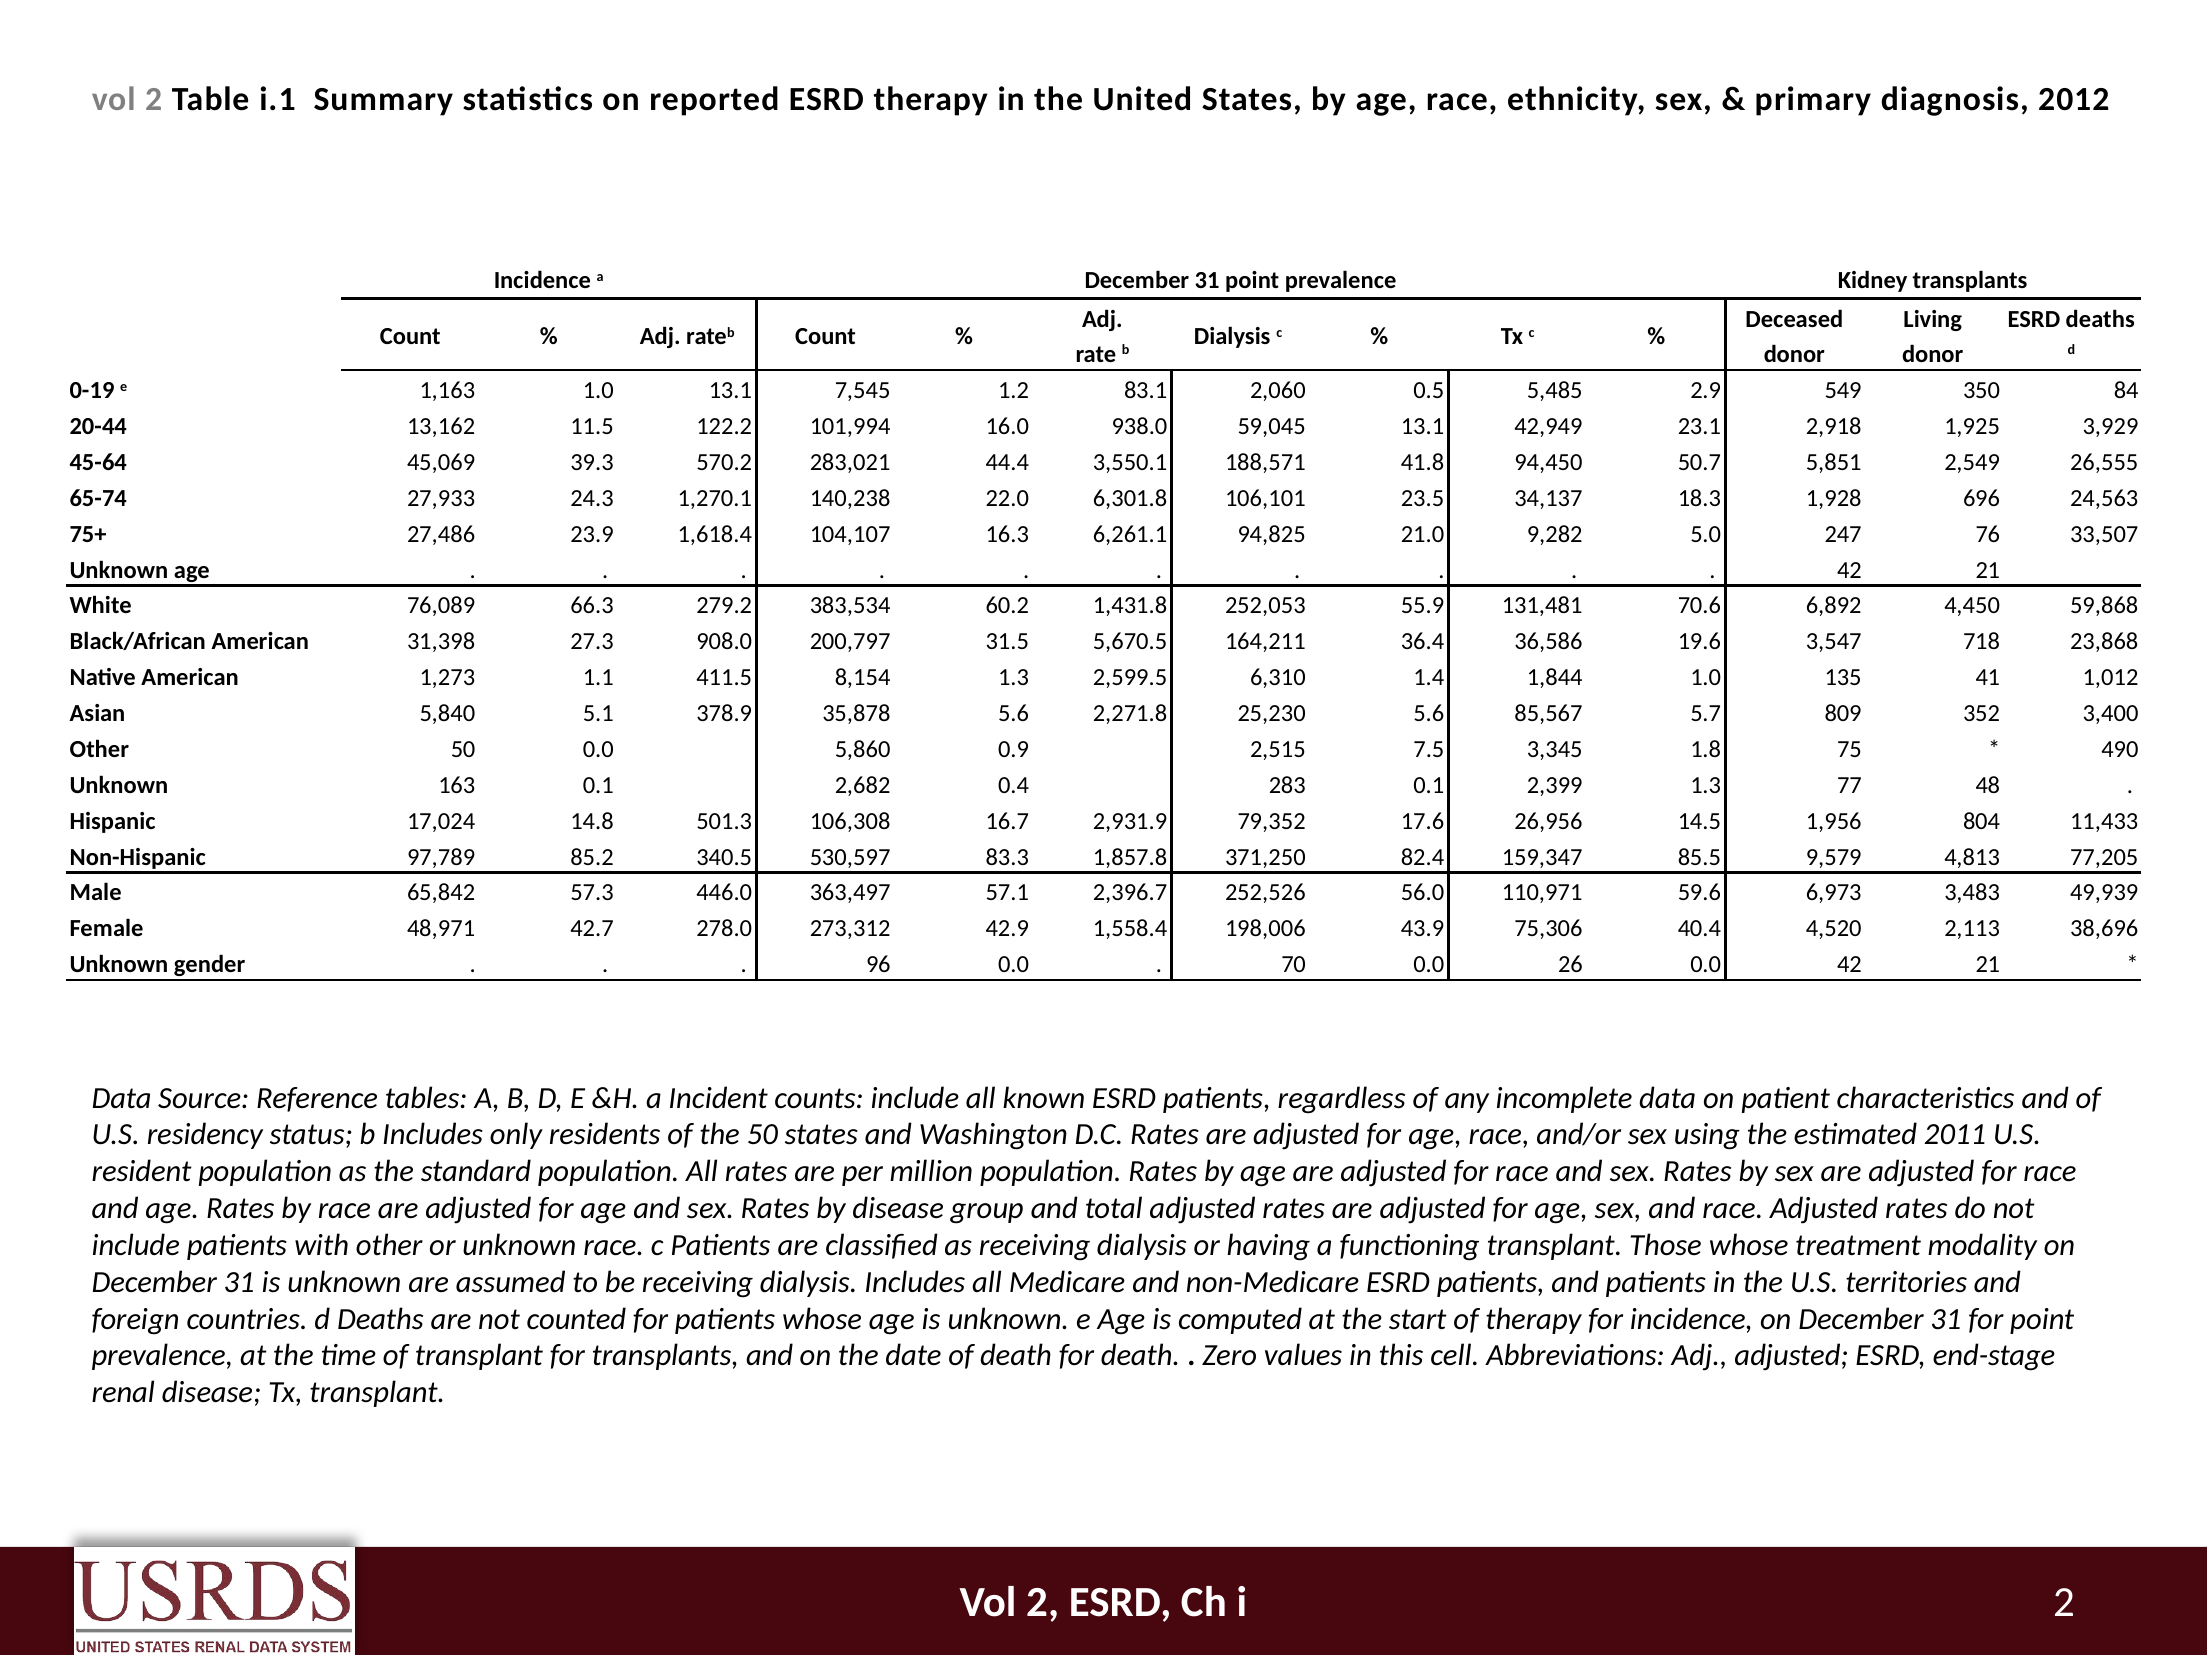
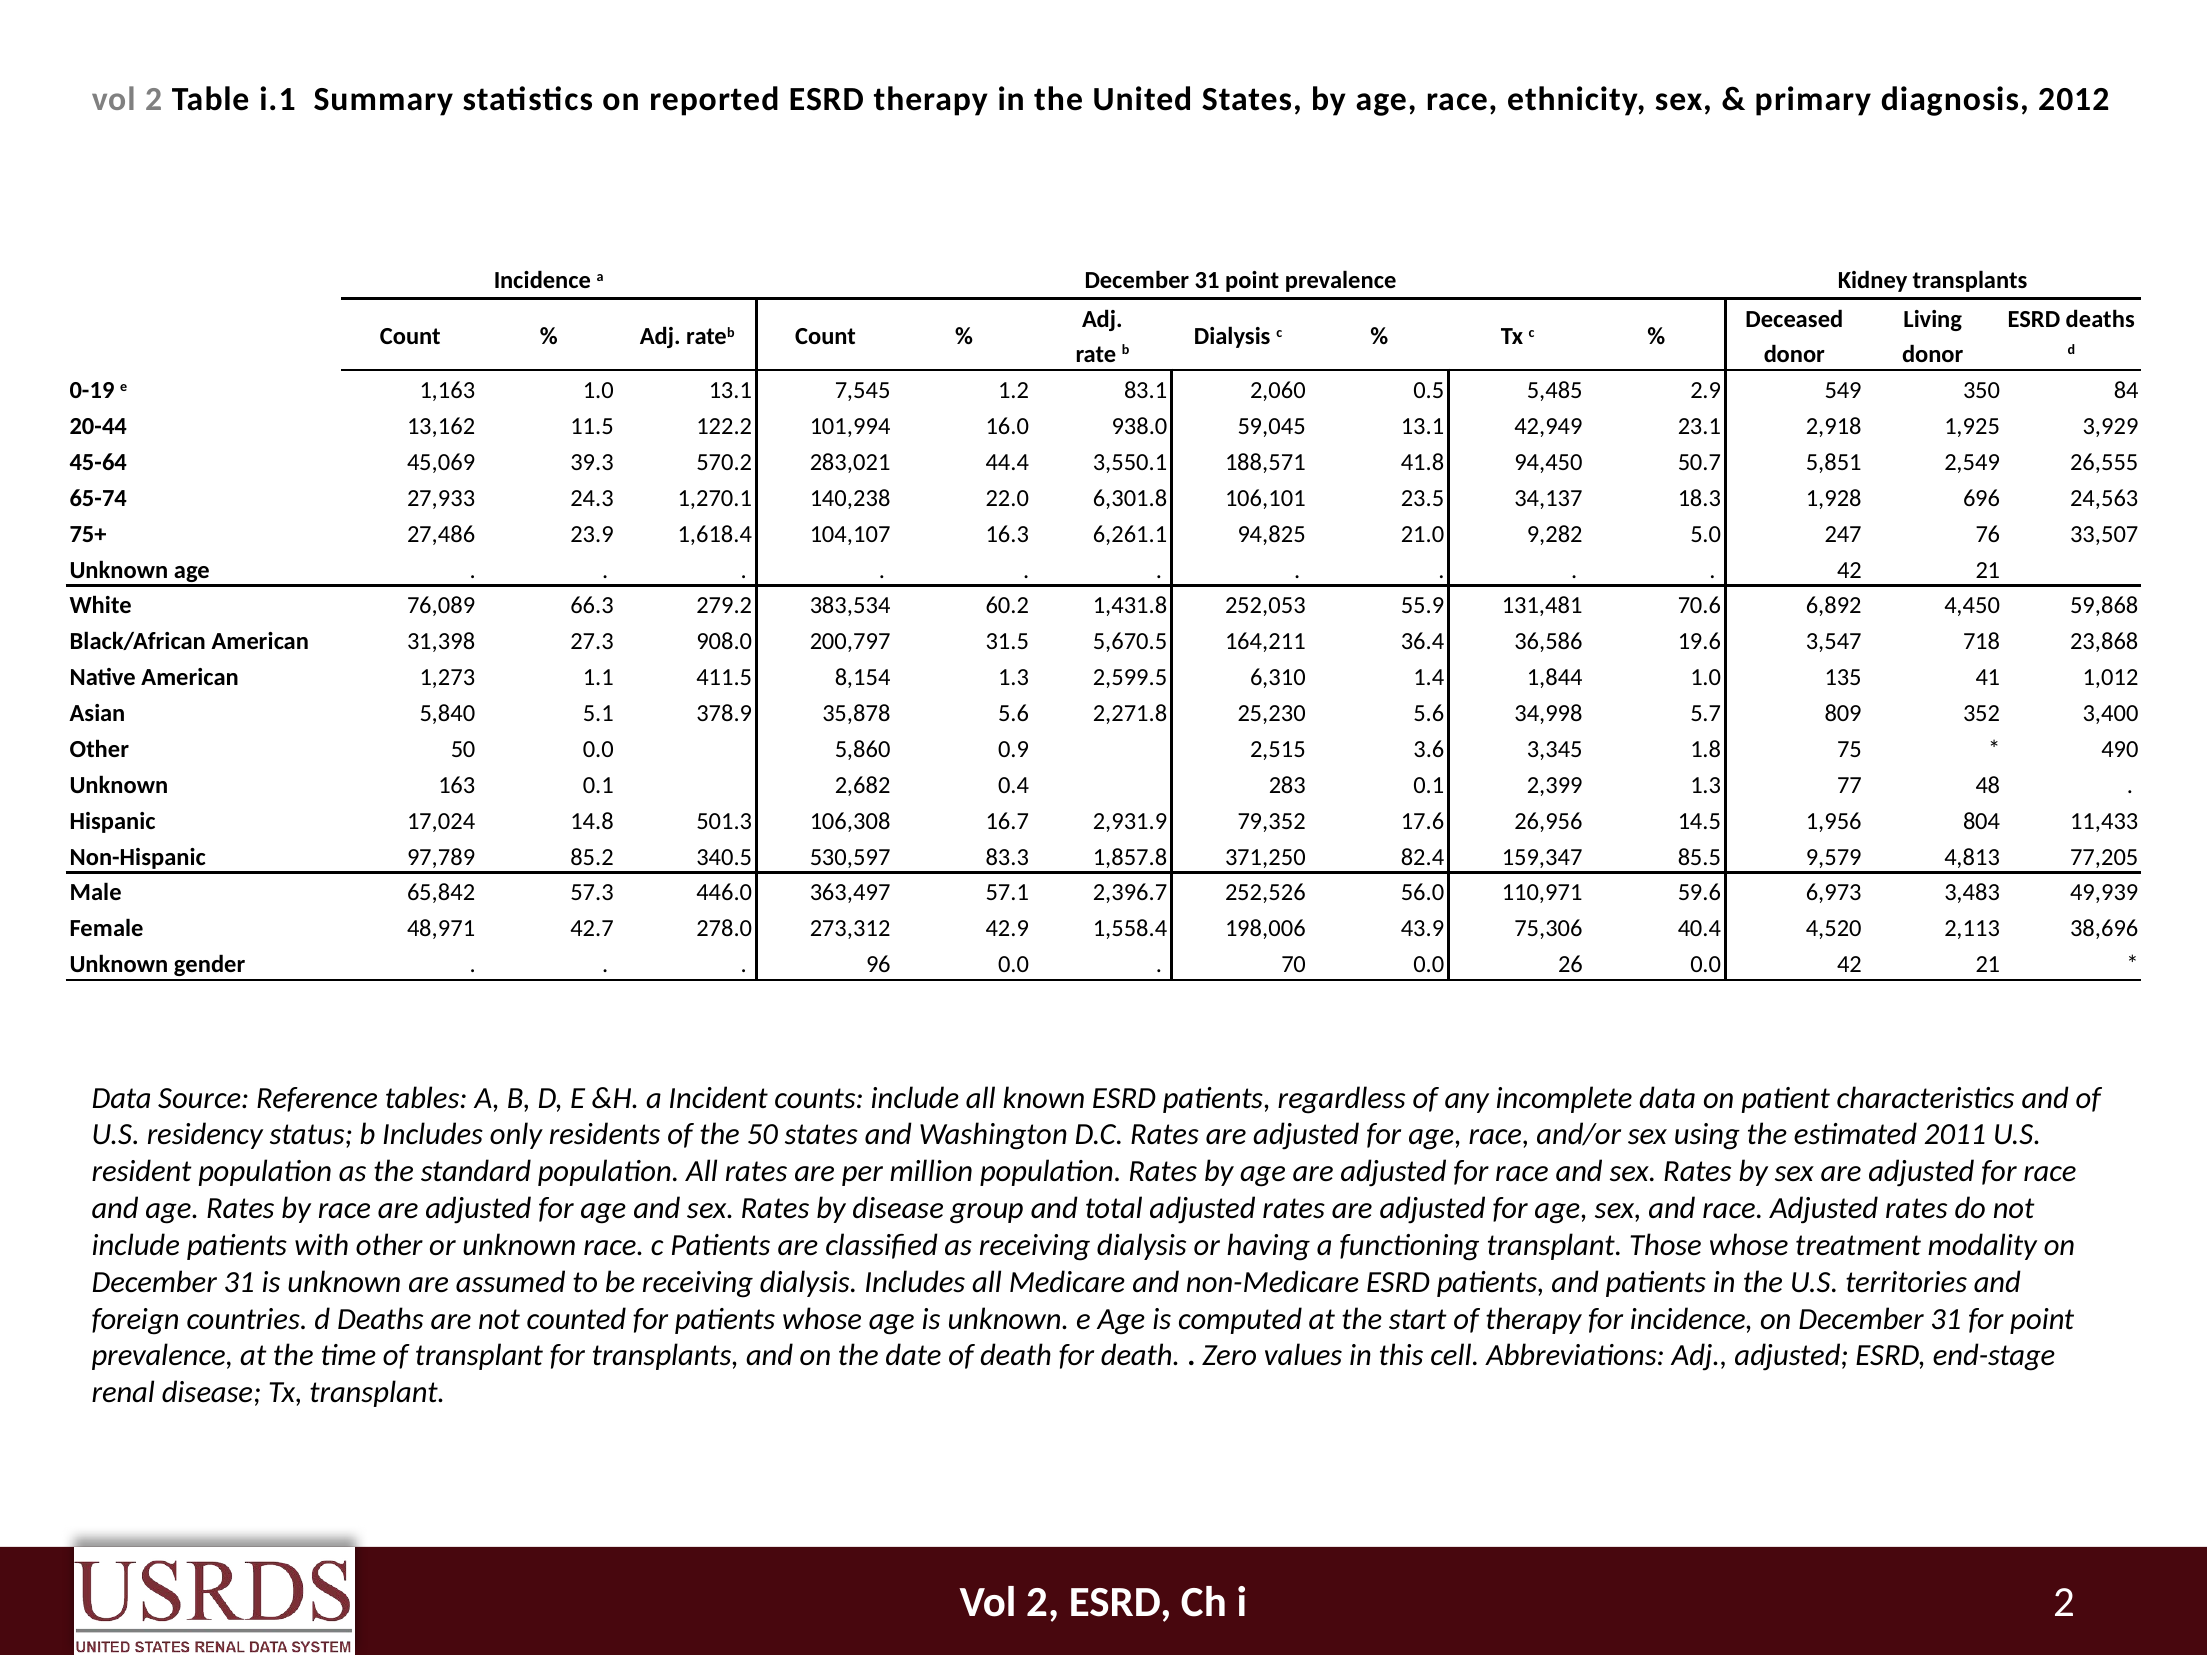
85,567: 85,567 -> 34,998
7.5: 7.5 -> 3.6
